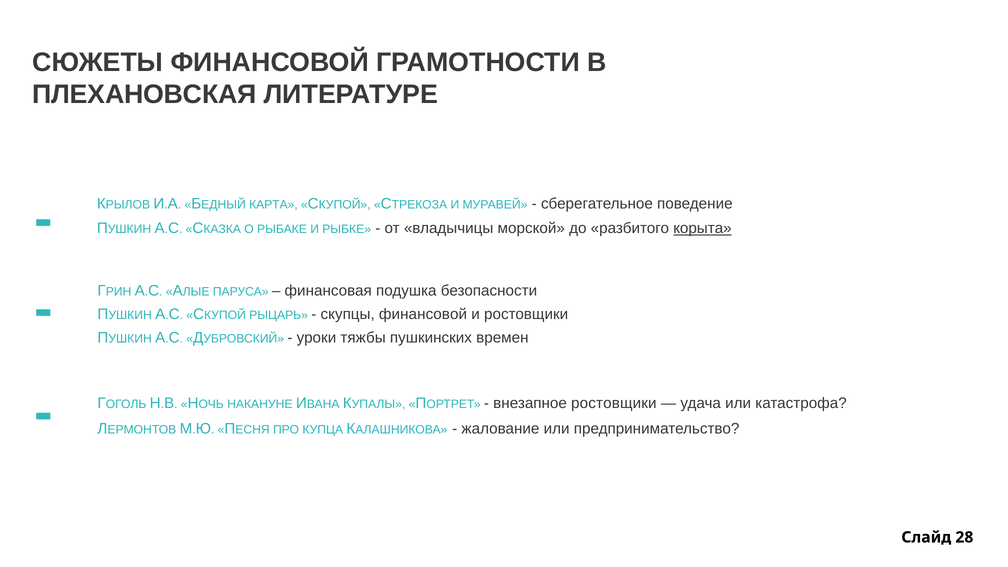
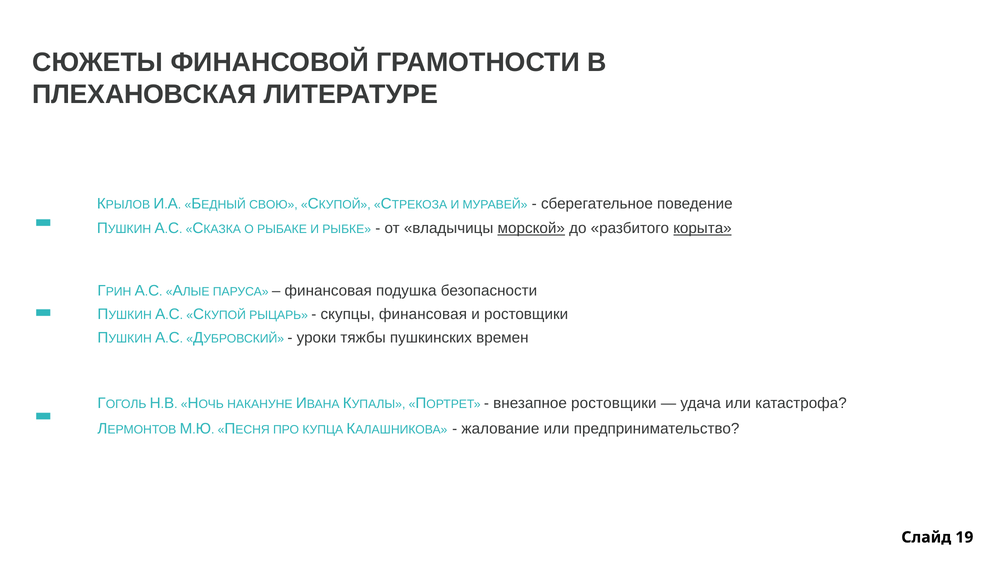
КАРТА: КАРТА -> СВОЮ
морской underline: none -> present
скупцы финансовой: финансовой -> финансовая
28: 28 -> 19
